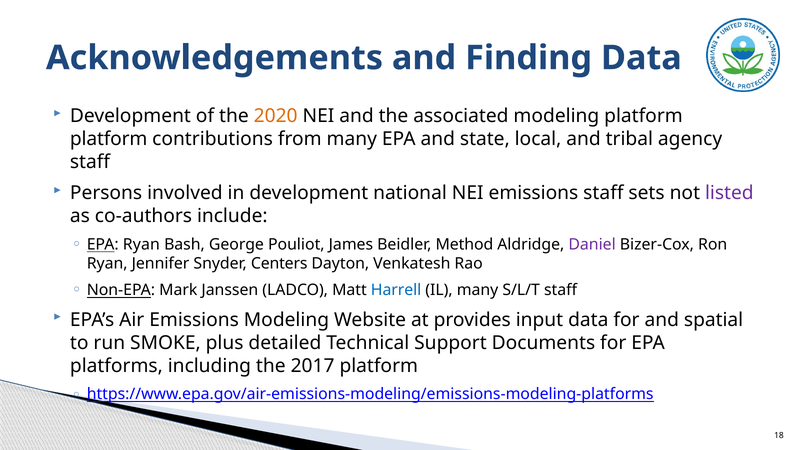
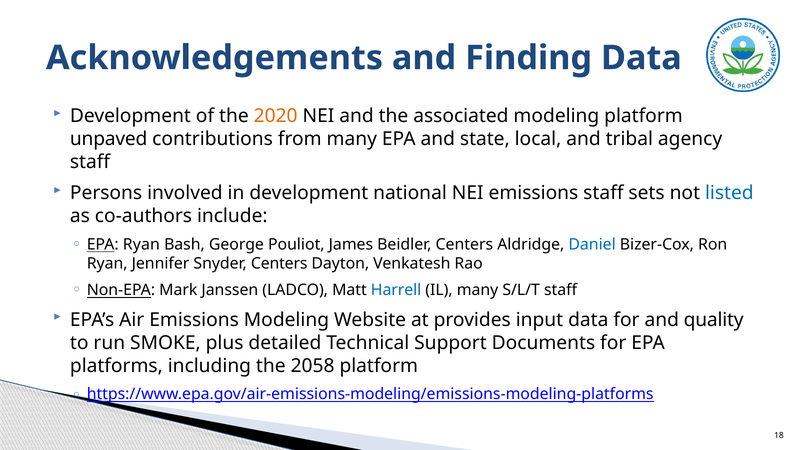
platform at (109, 139): platform -> unpaved
listed colour: purple -> blue
Beidler Method: Method -> Centers
Daniel colour: purple -> blue
spatial: spatial -> quality
2017: 2017 -> 2058
